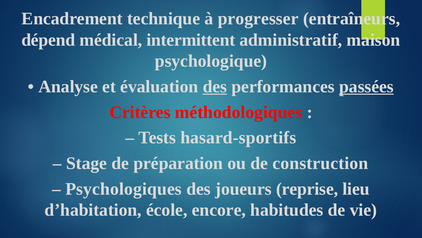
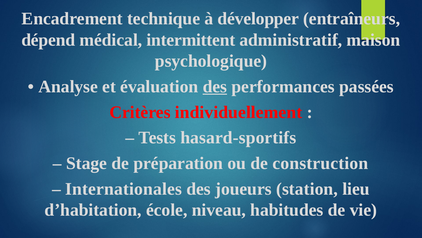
progresser: progresser -> développer
passées underline: present -> none
méthodologiques: méthodologiques -> individuellement
Psychologiques: Psychologiques -> Internationales
reprise: reprise -> station
encore: encore -> niveau
